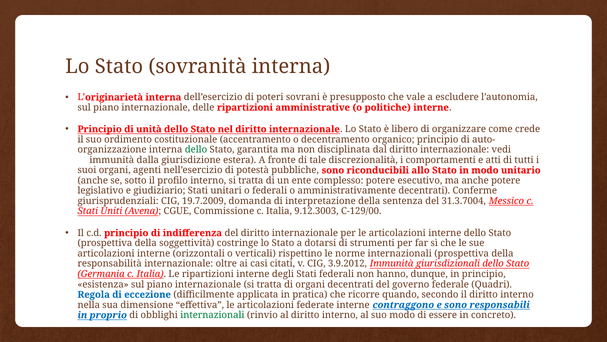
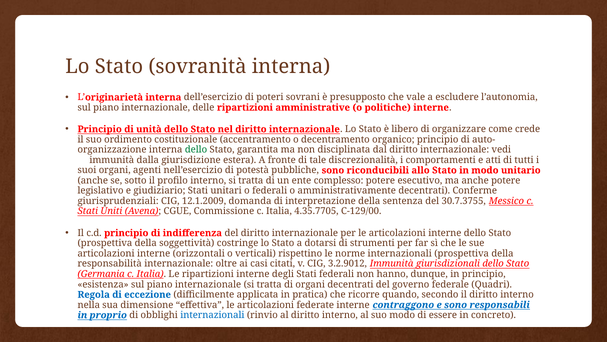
19.7.2009: 19.7.2009 -> 12.1.2009
31.3.7004: 31.3.7004 -> 30.7.3755
9.12.3003: 9.12.3003 -> 4.35.7705
3.9.2012: 3.9.2012 -> 3.2.9012
internazionali at (212, 315) colour: green -> blue
